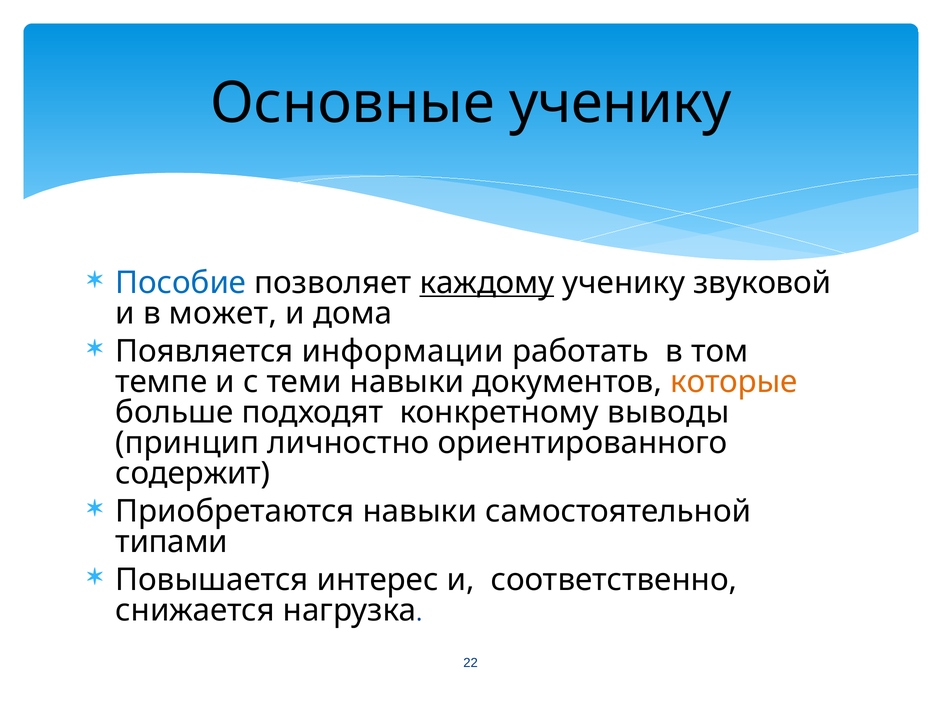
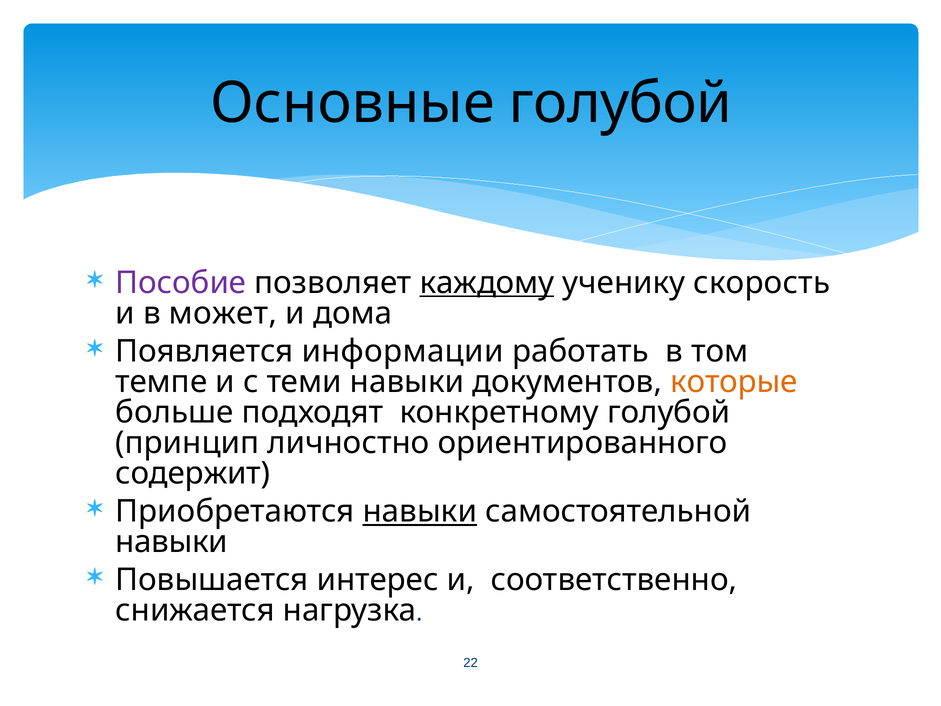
Основные ученику: ученику -> голубой
Пособие colour: blue -> purple
звуковой: звуковой -> скорость
конкретному выводы: выводы -> голубой
навыки at (420, 511) underline: none -> present
типами at (172, 542): типами -> навыки
